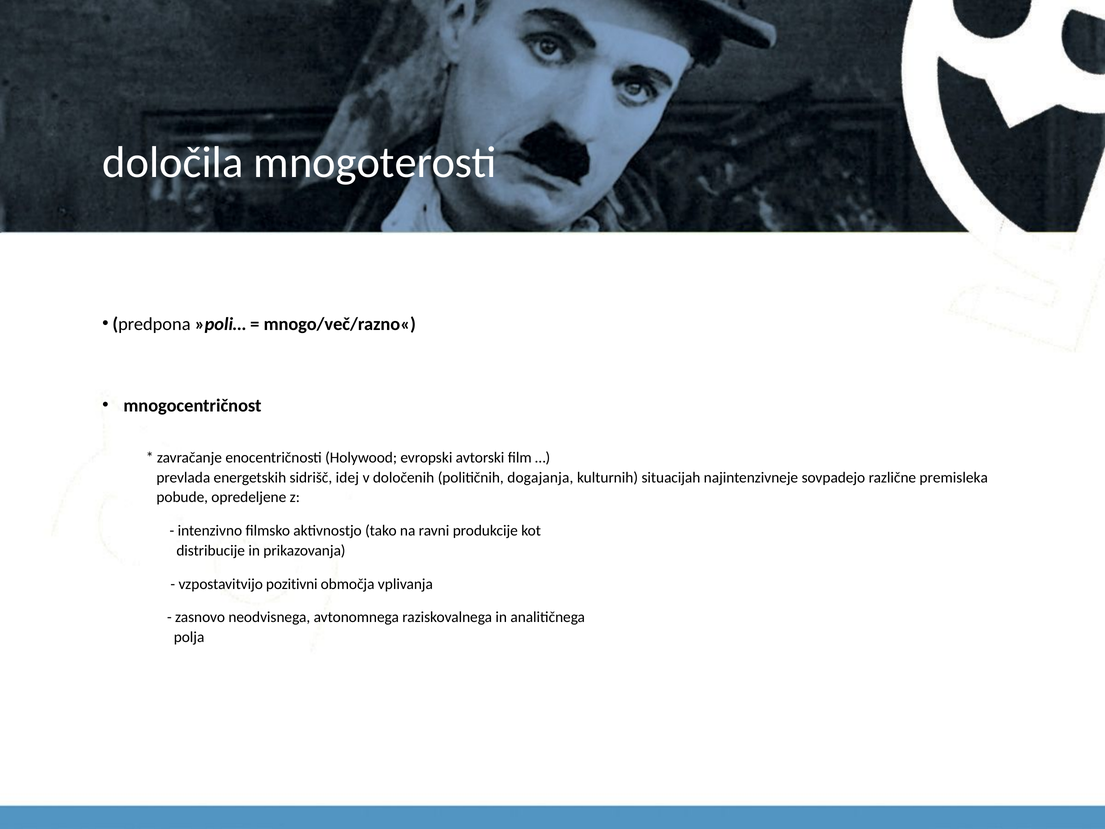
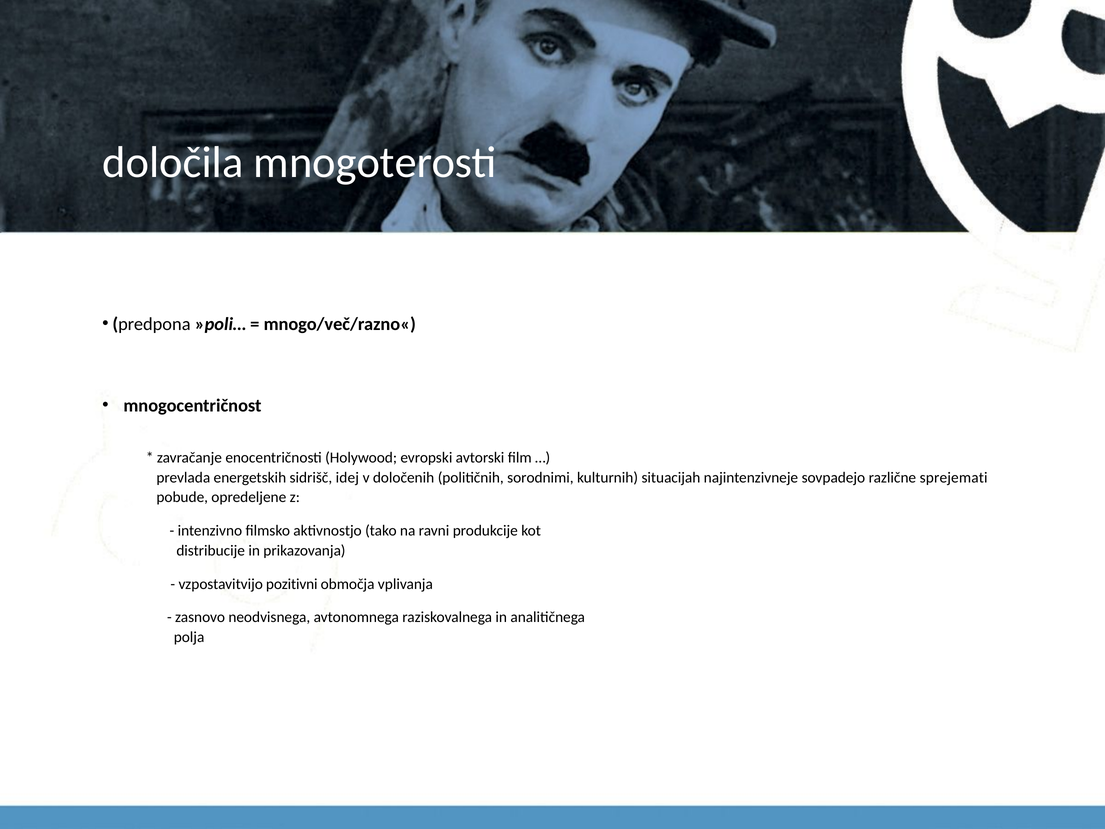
dogajanja: dogajanja -> sorodnimi
premisleka: premisleka -> sprejemati
